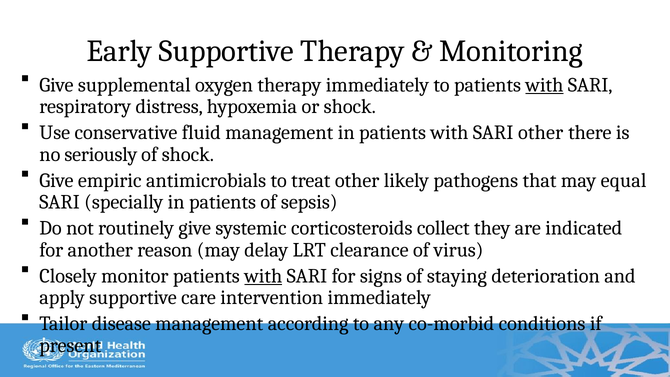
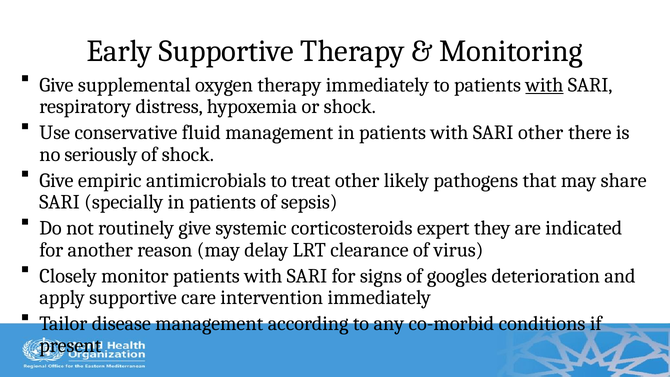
equal: equal -> share
collect: collect -> expert
with at (263, 276) underline: present -> none
staying: staying -> googles
